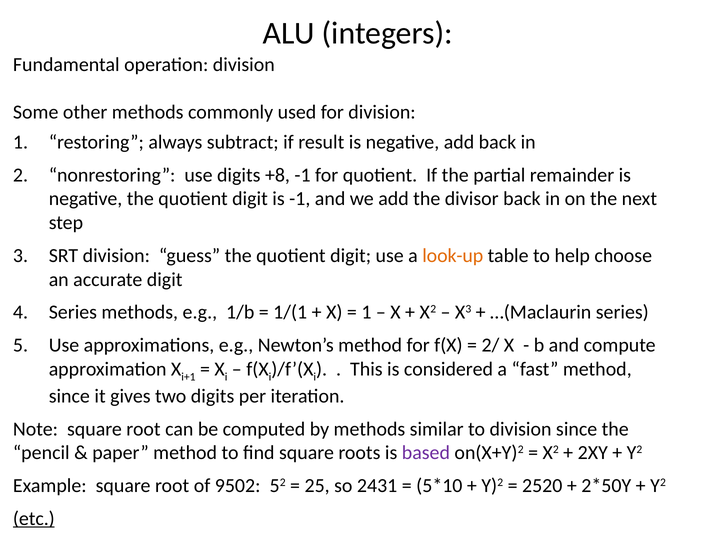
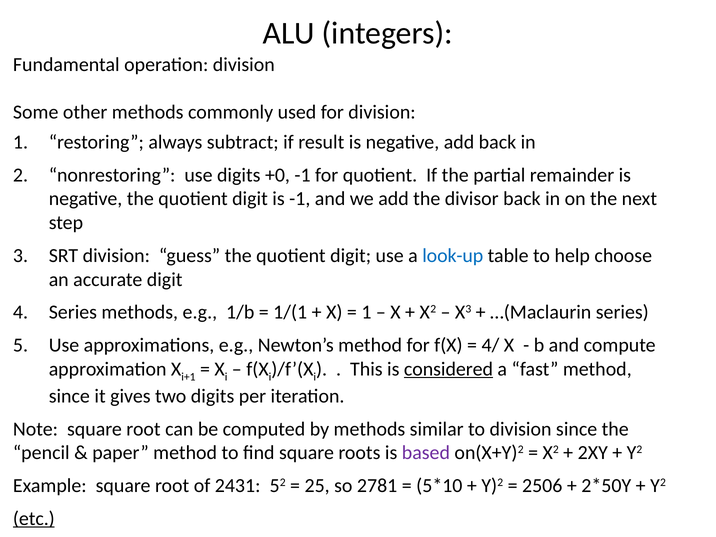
+8: +8 -> +0
look-up colour: orange -> blue
2/: 2/ -> 4/
considered underline: none -> present
9502: 9502 -> 2431
2431: 2431 -> 2781
2520: 2520 -> 2506
